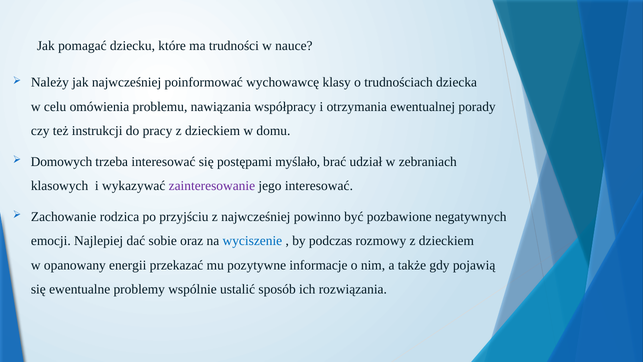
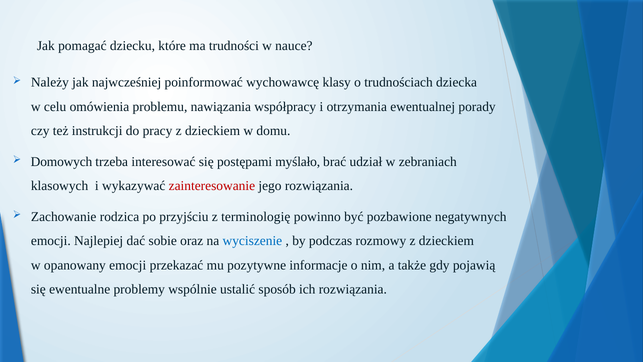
zainteresowanie colour: purple -> red
jego interesować: interesować -> rozwiązania
z najwcześniej: najwcześniej -> terminologię
opanowany energii: energii -> emocji
